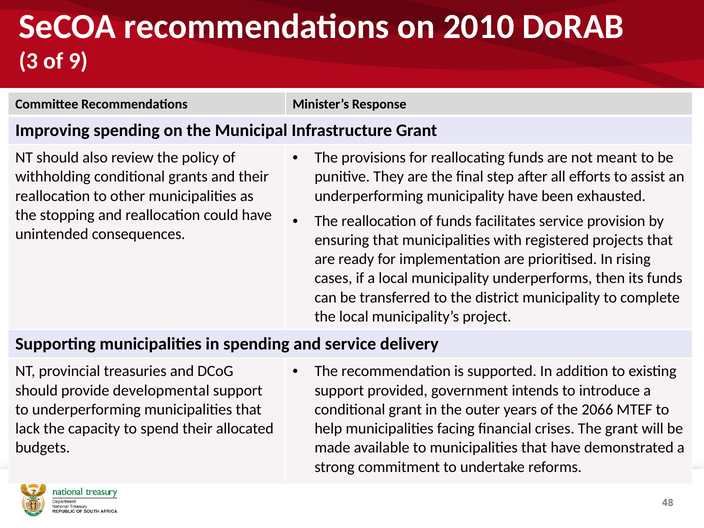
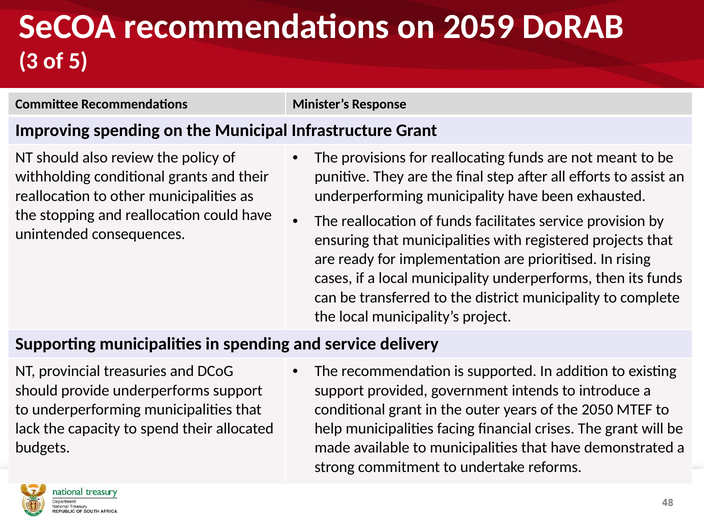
2010: 2010 -> 2059
9: 9 -> 5
provide developmental: developmental -> underperforms
2066: 2066 -> 2050
